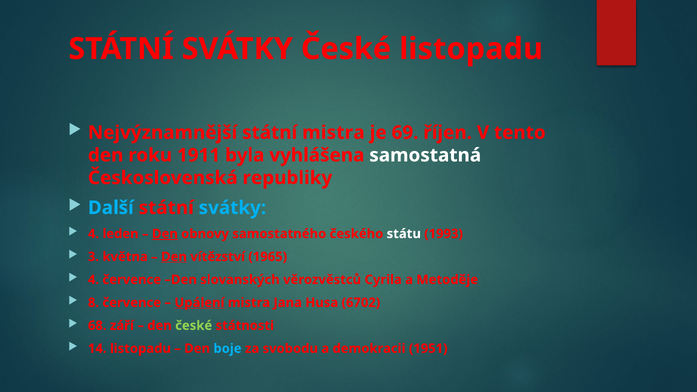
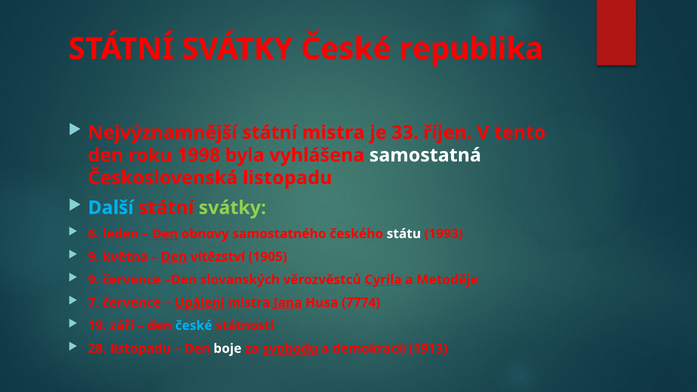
České listopadu: listopadu -> republika
69: 69 -> 33
1911: 1911 -> 1998
Československá republiky: republiky -> listopadu
svátky at (232, 208) colour: light blue -> light green
4 at (93, 234): 4 -> 6
3 at (93, 257): 3 -> 9
1965: 1965 -> 1905
4 at (93, 280): 4 -> 9
Cyrila underline: none -> present
8: 8 -> 7
Jana underline: none -> present
6702: 6702 -> 7774
68: 68 -> 19
české at (194, 326) colour: light green -> light blue
14: 14 -> 28
boje colour: light blue -> white
svobodu underline: none -> present
1951: 1951 -> 1913
